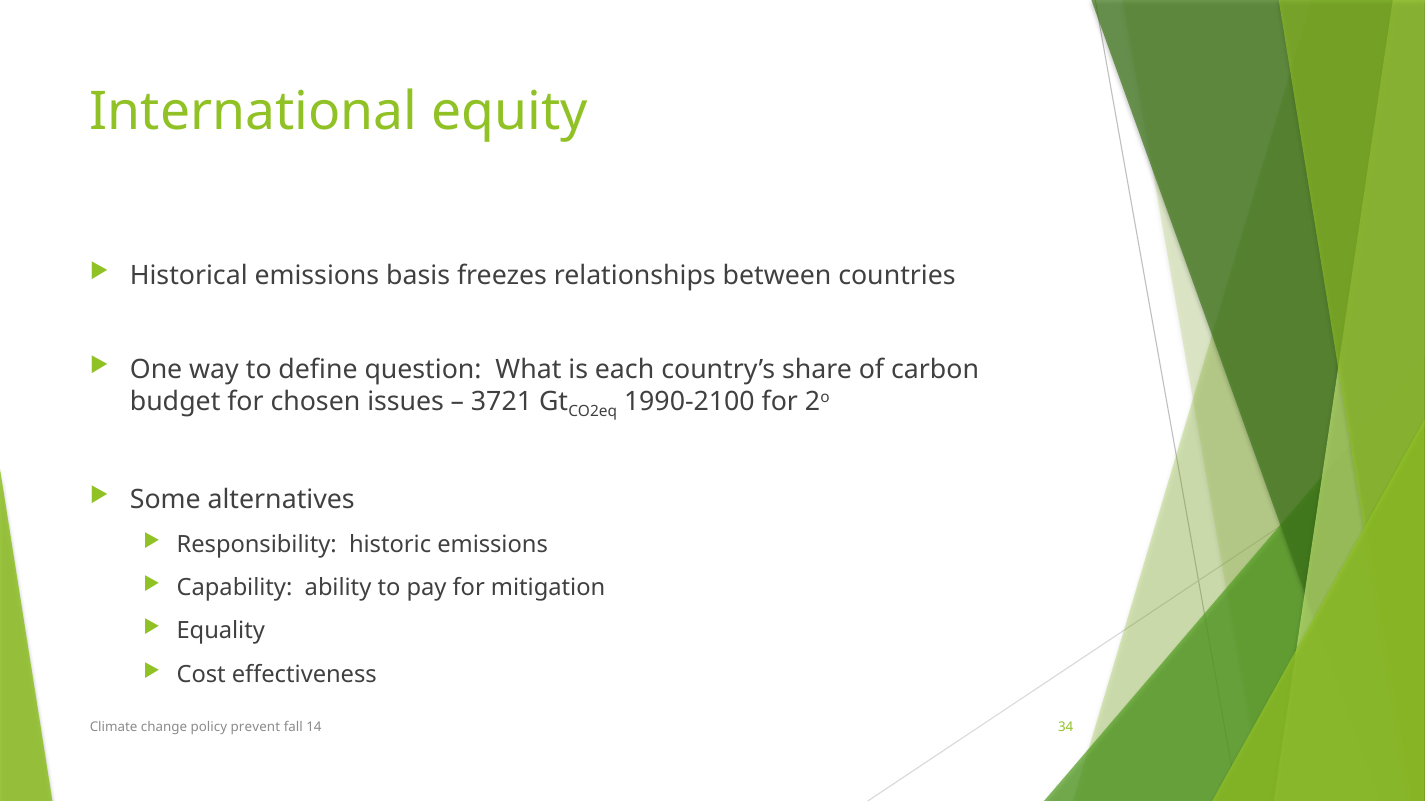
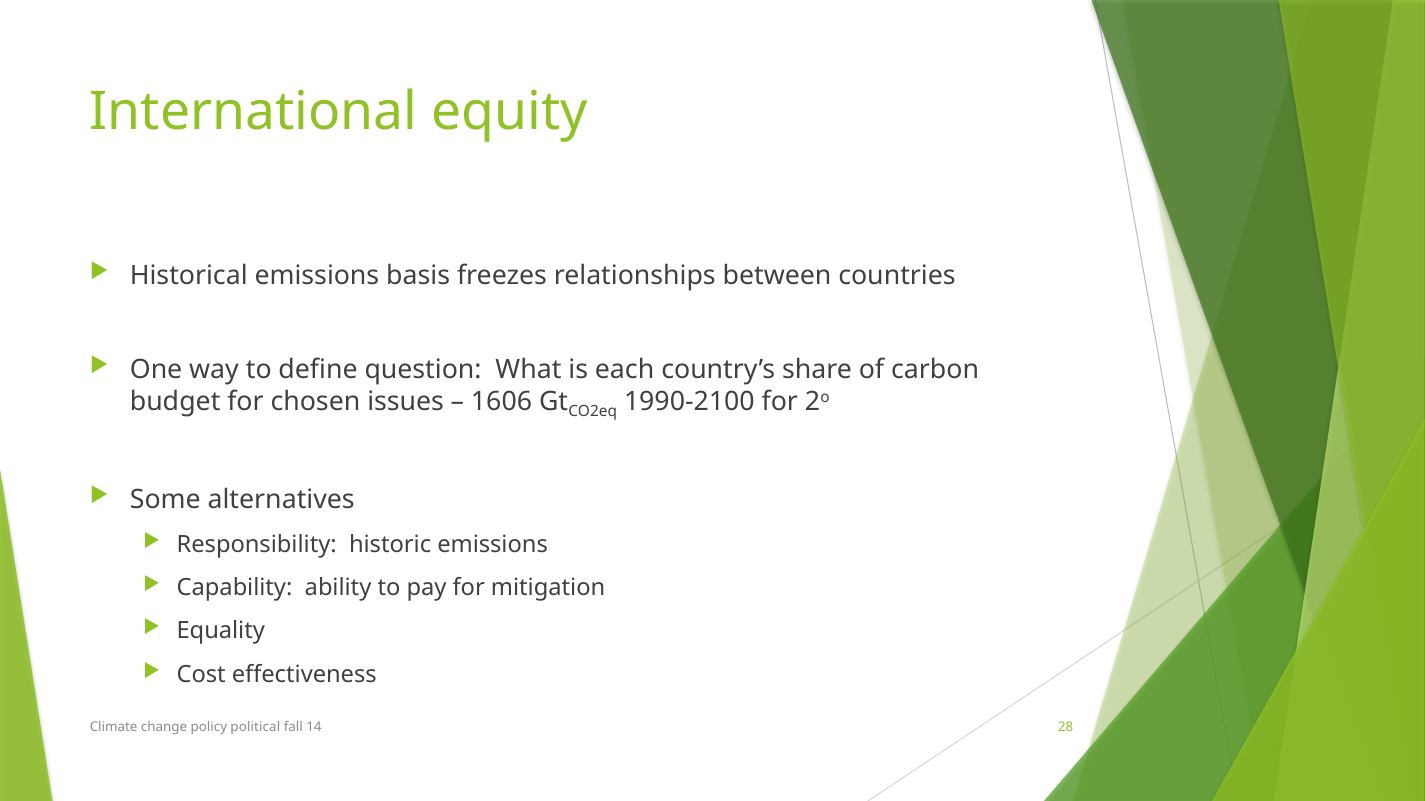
3721: 3721 -> 1606
prevent: prevent -> political
34: 34 -> 28
